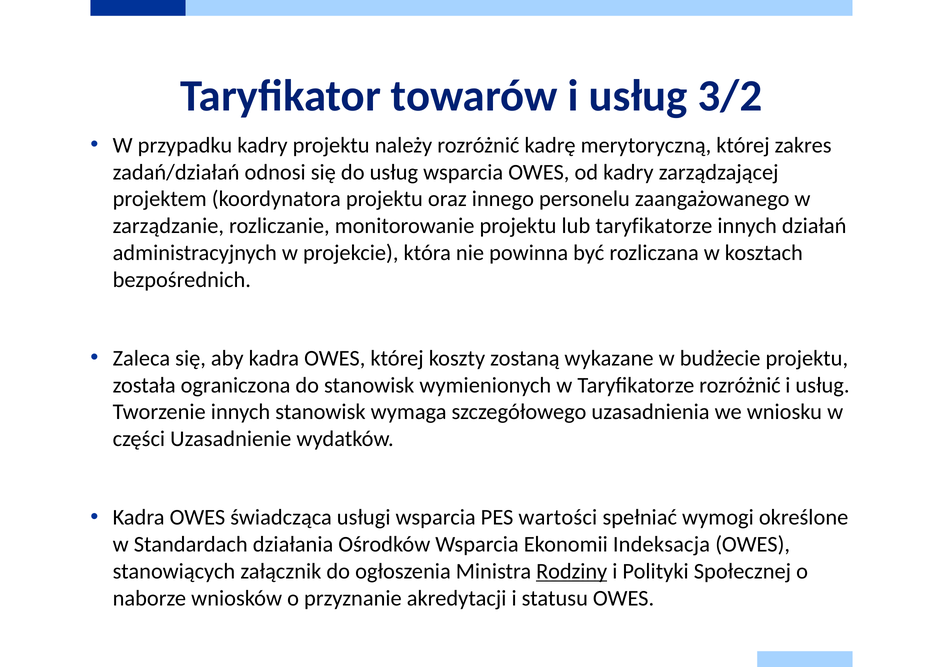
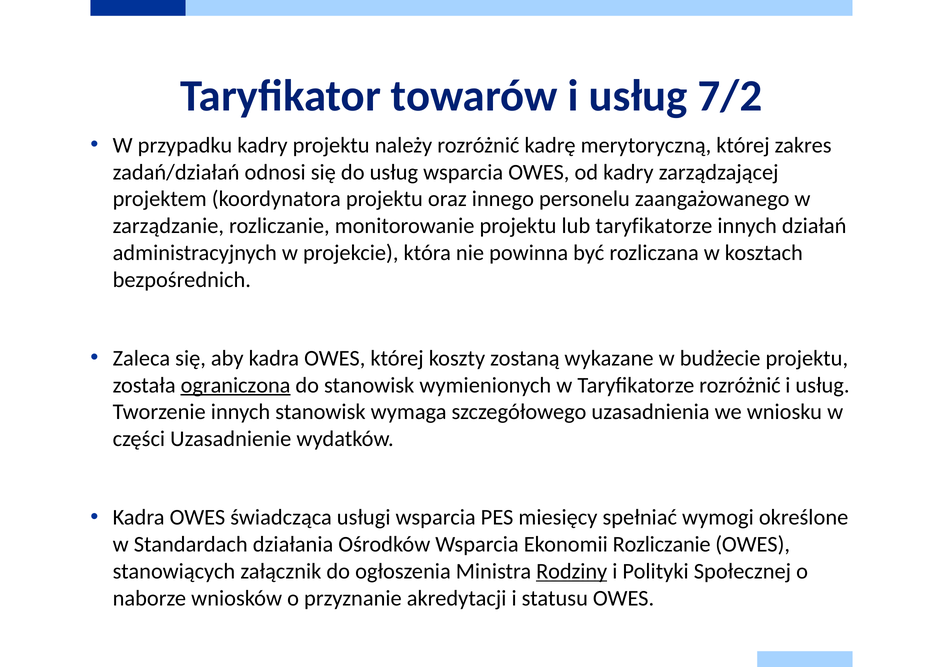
3/2: 3/2 -> 7/2
ograniczona underline: none -> present
wartości: wartości -> miesięcy
Ekonomii Indeksacja: Indeksacja -> Rozliczanie
